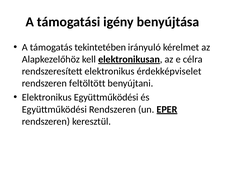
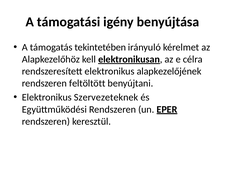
érdekképviselet: érdekképviselet -> alapkezelőjének
Elektronikus Együttműködési: Együttműködési -> Szervezeteknek
